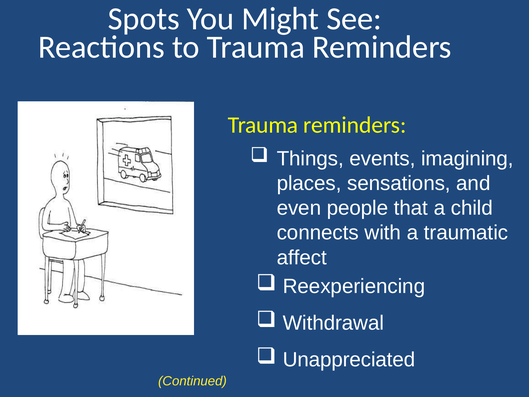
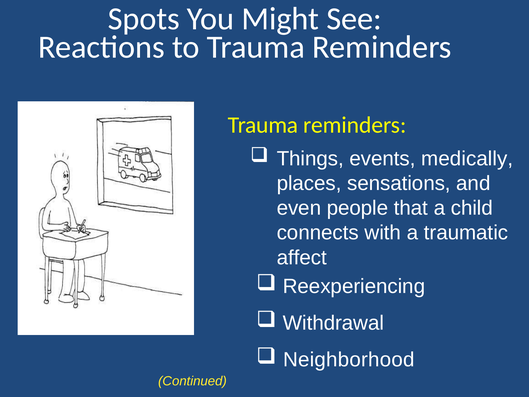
imagining: imagining -> medically
Unappreciated: Unappreciated -> Neighborhood
